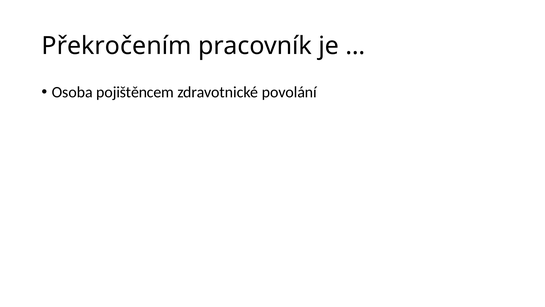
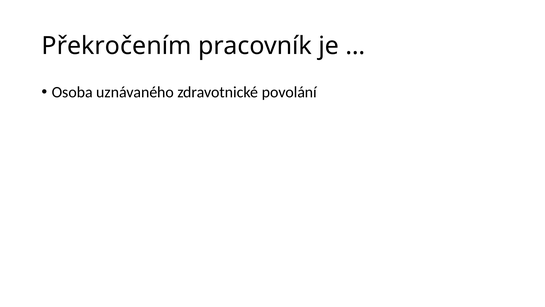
pojištěncem: pojištěncem -> uznávaného
